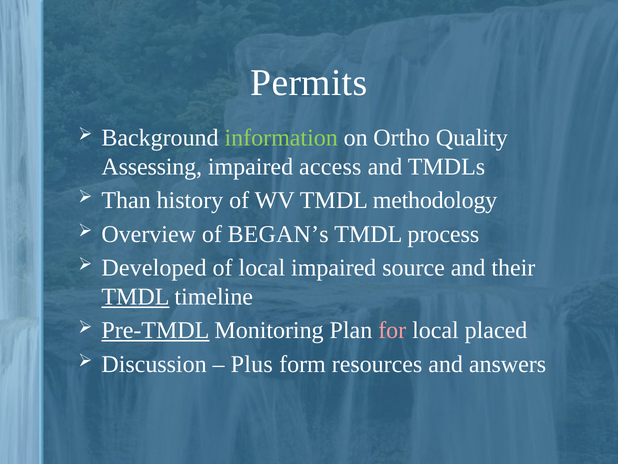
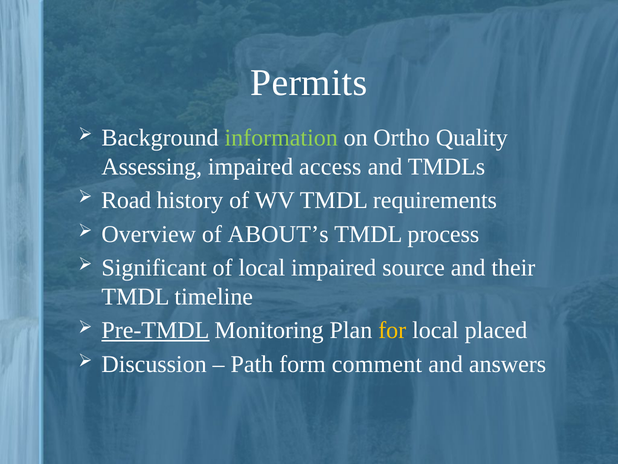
Than: Than -> Road
methodology: methodology -> requirements
BEGAN’s: BEGAN’s -> ABOUT’s
Developed: Developed -> Significant
TMDL at (135, 296) underline: present -> none
for colour: pink -> yellow
Plus: Plus -> Path
resources: resources -> comment
